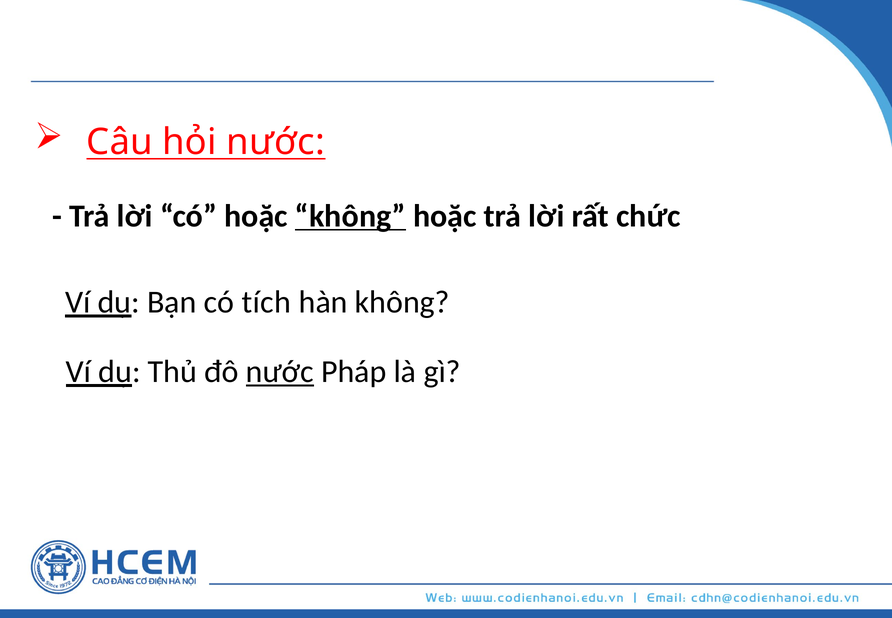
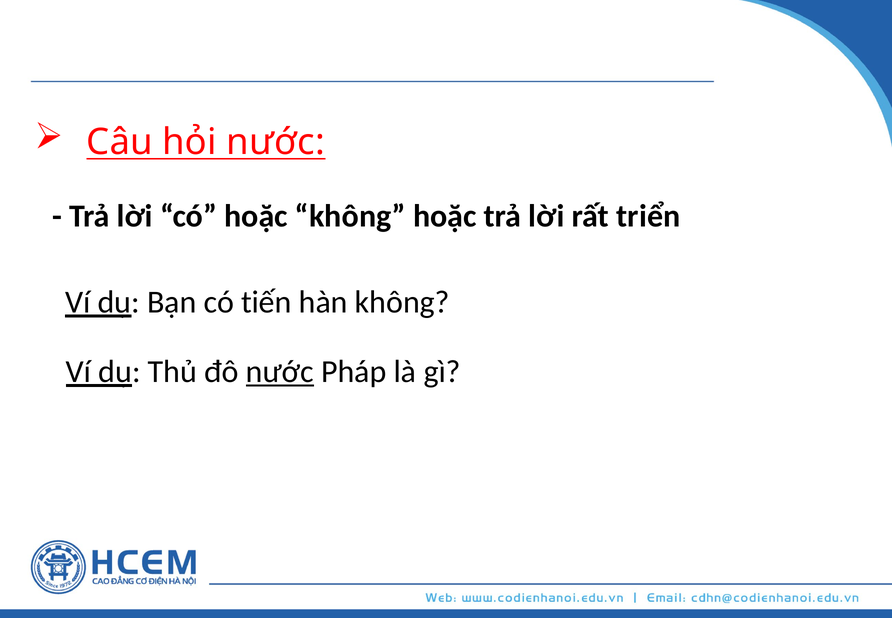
không at (350, 216) underline: present -> none
chức: chức -> triển
tích: tích -> tiến
